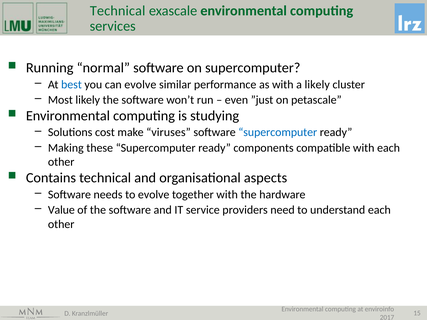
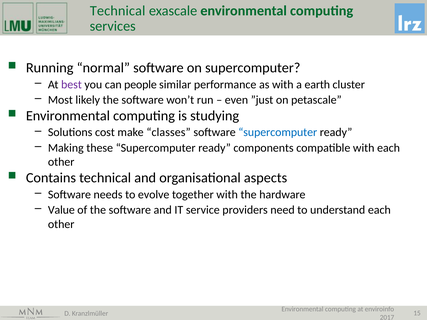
best colour: blue -> purple
can evolve: evolve -> people
a likely: likely -> earth
viruses: viruses -> classes
